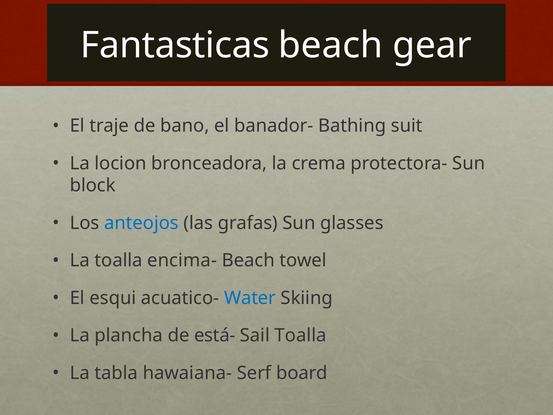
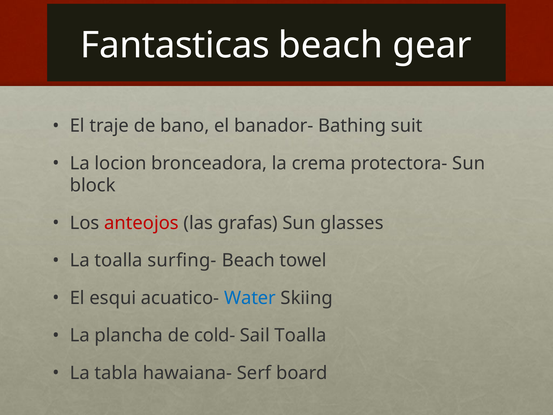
anteojos colour: blue -> red
encima-: encima- -> surfing-
está-: está- -> cold-
